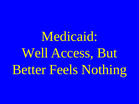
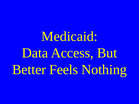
Well: Well -> Data
